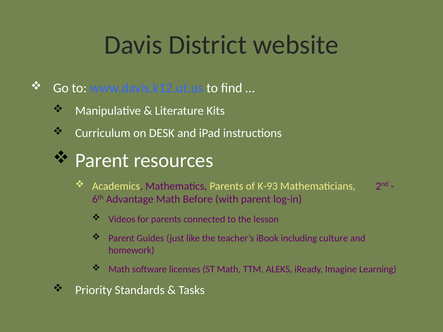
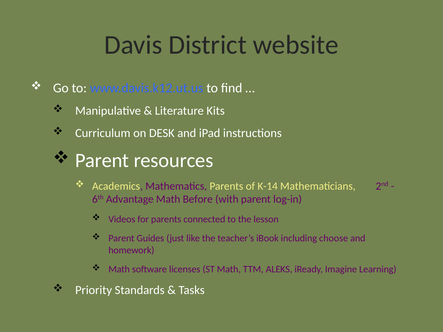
K-93: K-93 -> K-14
culture: culture -> choose
